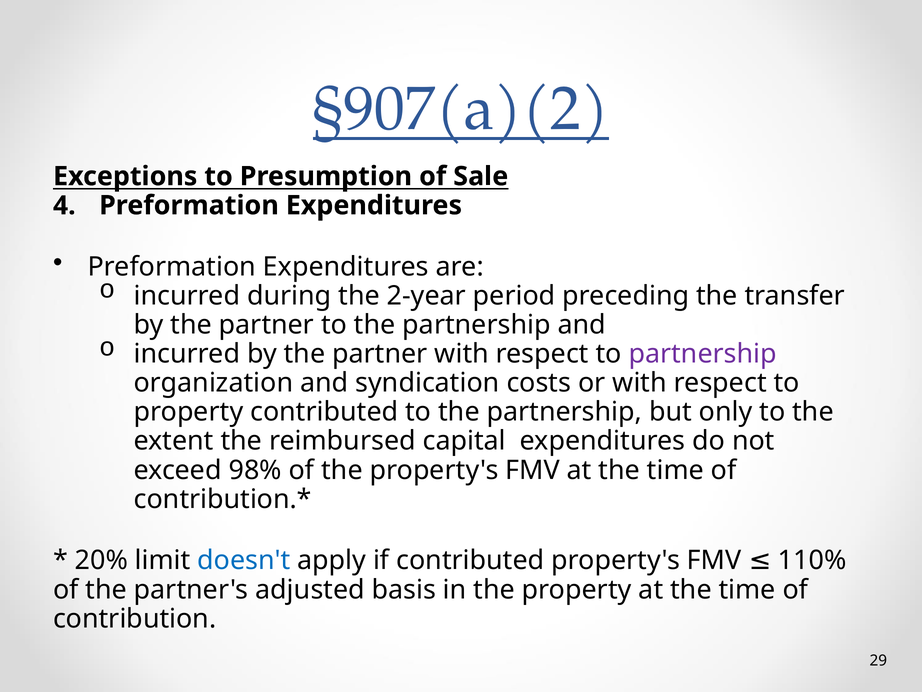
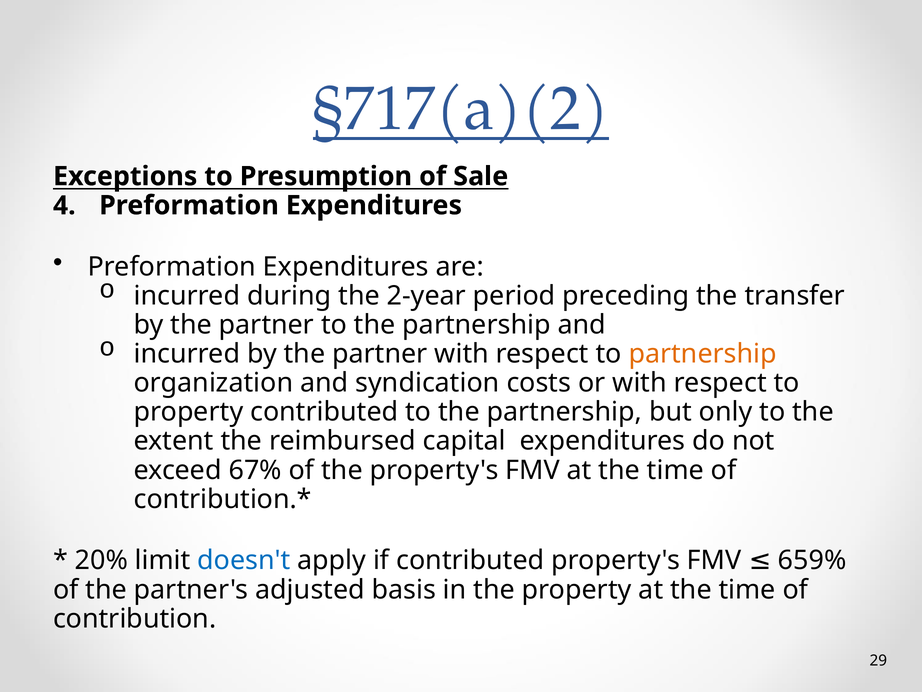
§907(a)(2: §907(a)(2 -> §717(a)(2
partnership at (703, 354) colour: purple -> orange
98%: 98% -> 67%
110%: 110% -> 659%
